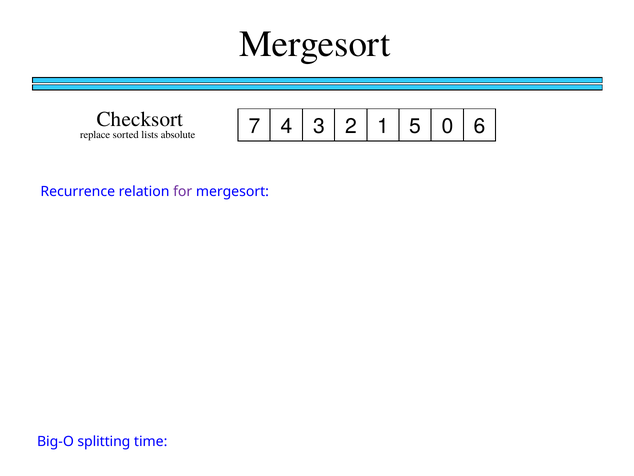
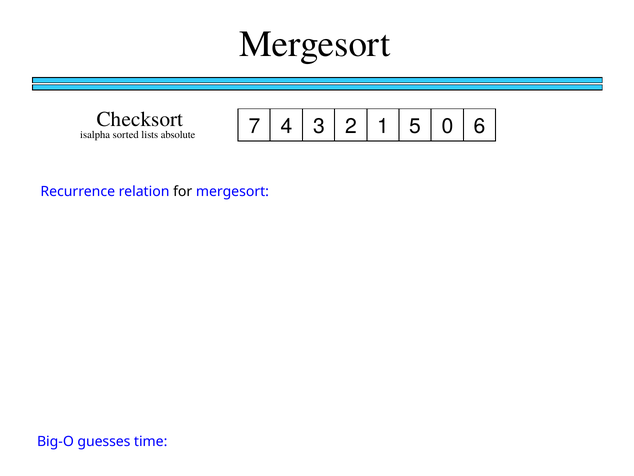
replace: replace -> isalpha
for colour: purple -> black
splitting: splitting -> guesses
